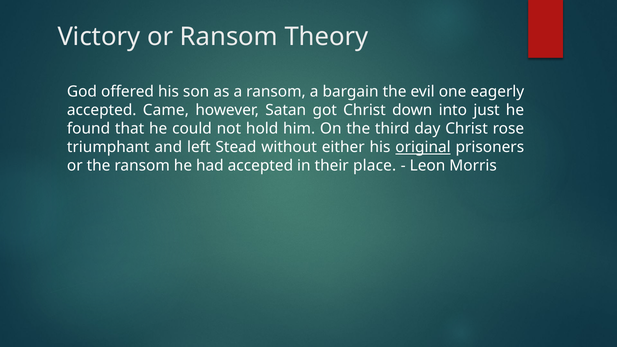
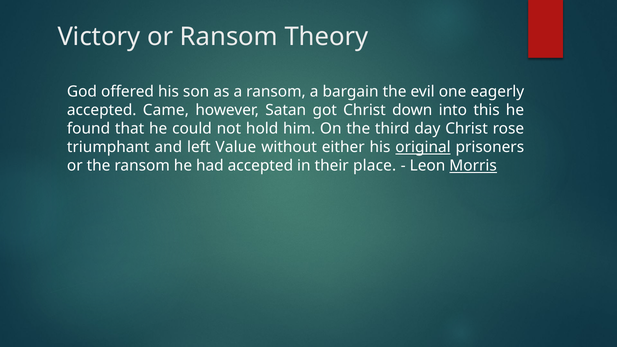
just: just -> this
Stead: Stead -> Value
Morris underline: none -> present
